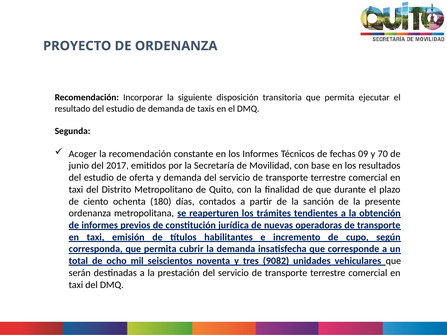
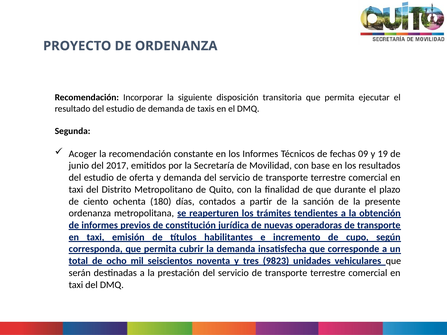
70: 70 -> 19
9082: 9082 -> 9823
